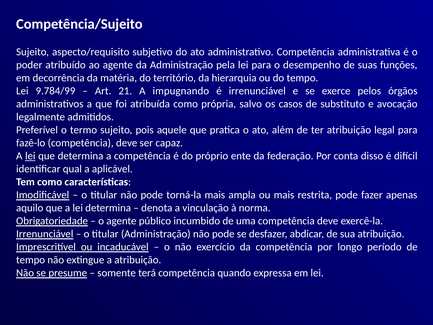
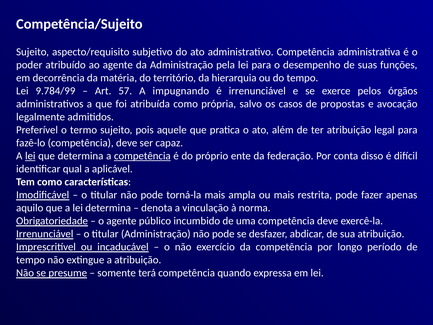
21: 21 -> 57
substituto: substituto -> propostas
competência at (142, 156) underline: none -> present
